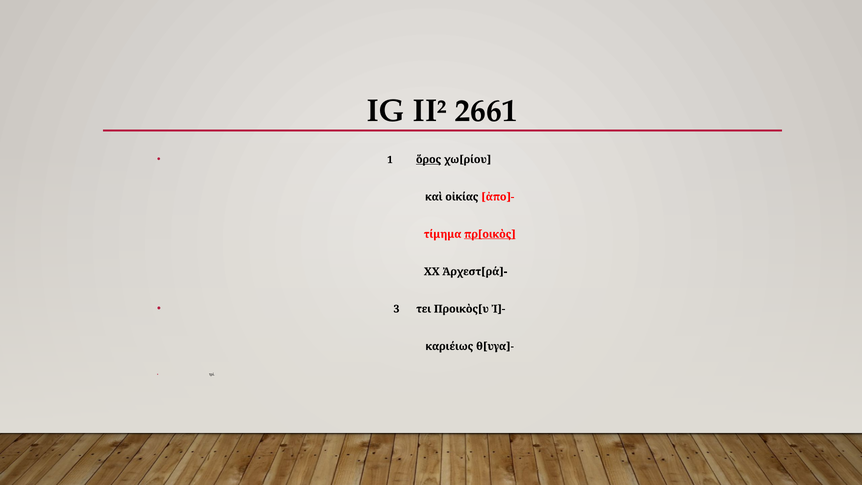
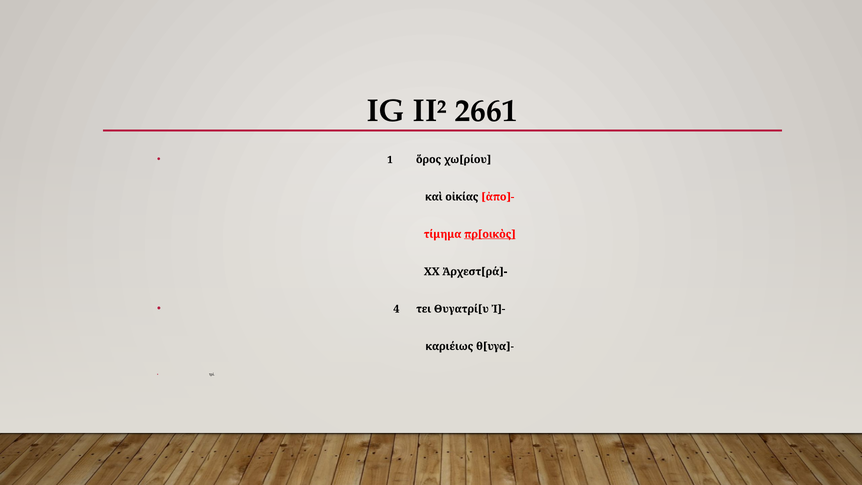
ὅρος underline: present -> none
3: 3 -> 4
Προικὸς[υ: Προικὸς[υ -> Θυγατρί[υ
